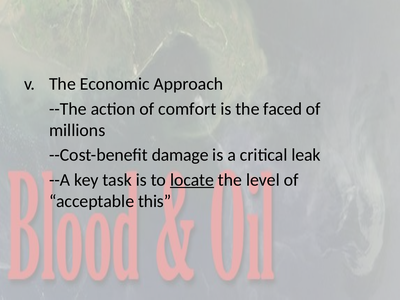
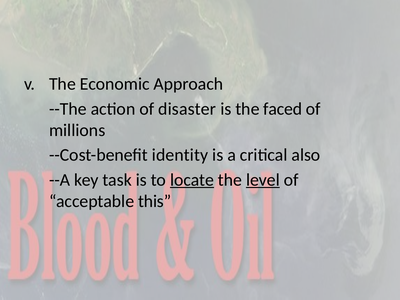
comfort: comfort -> disaster
damage: damage -> identity
leak: leak -> also
level underline: none -> present
